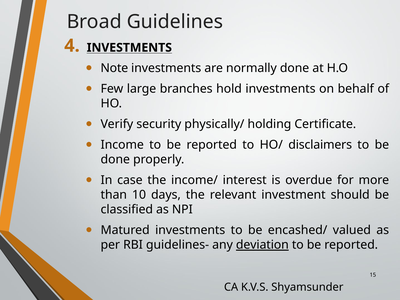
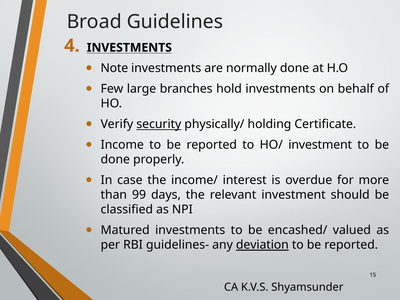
security underline: none -> present
HO/ disclaimers: disclaimers -> investment
10: 10 -> 99
